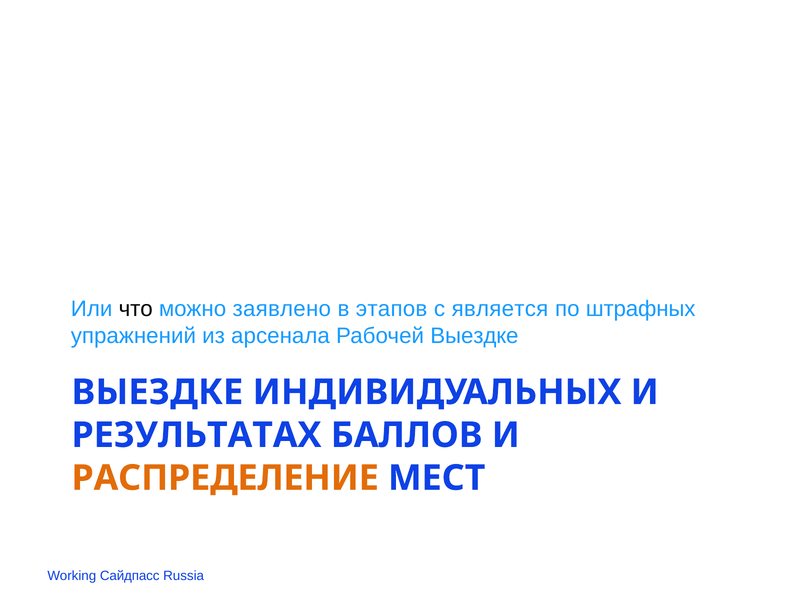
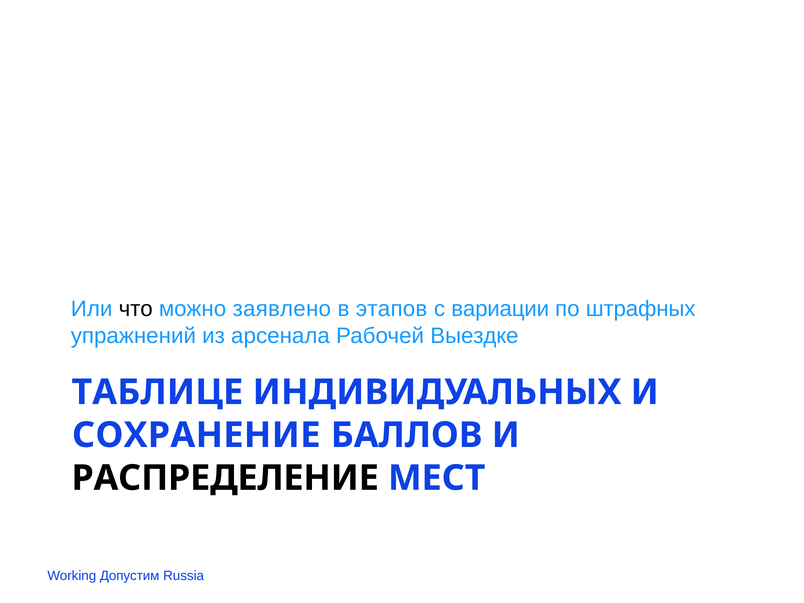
является: является -> вариации
ВЫЕЗДКЕ at (157, 392): ВЫЕЗДКЕ -> ТАБЛИЦЕ
РЕЗУЛЬТАТАХ: РЕЗУЛЬТАТАХ -> СОХРАНЕНИЕ
РАСПРЕДЕЛЕНИЕ colour: orange -> black
Сайдпасс: Сайдпасс -> Допустим
